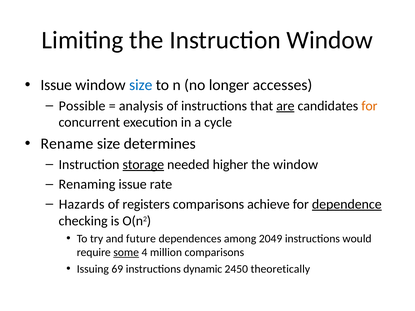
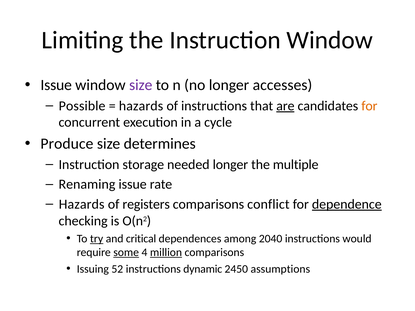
size at (141, 85) colour: blue -> purple
analysis at (141, 106): analysis -> hazards
Rename: Rename -> Produce
storage underline: present -> none
needed higher: higher -> longer
the window: window -> multiple
achieve: achieve -> conflict
try underline: none -> present
future: future -> critical
2049: 2049 -> 2040
million underline: none -> present
69: 69 -> 52
theoretically: theoretically -> assumptions
